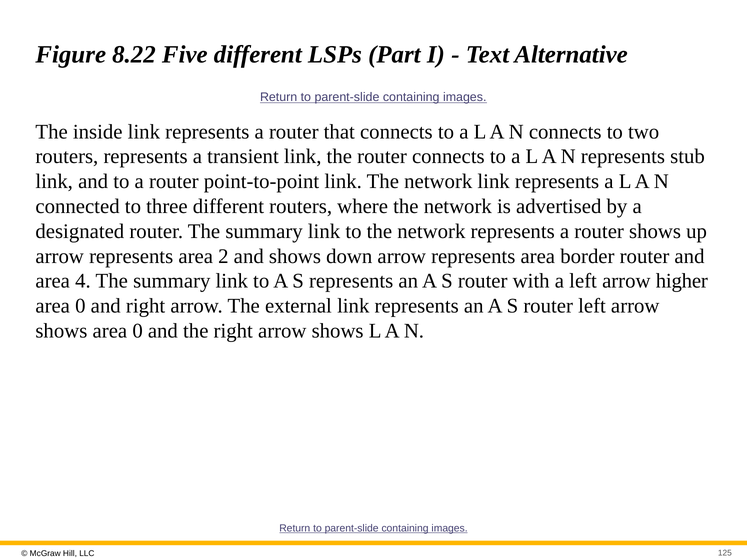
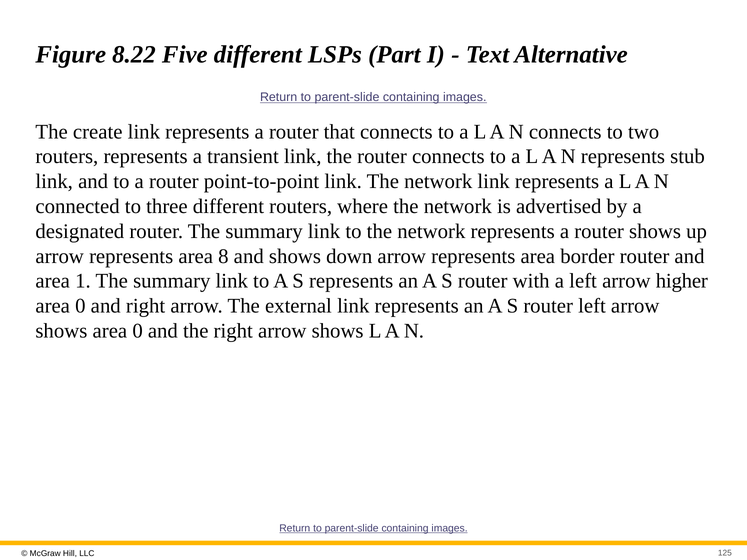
inside: inside -> create
2: 2 -> 8
4: 4 -> 1
